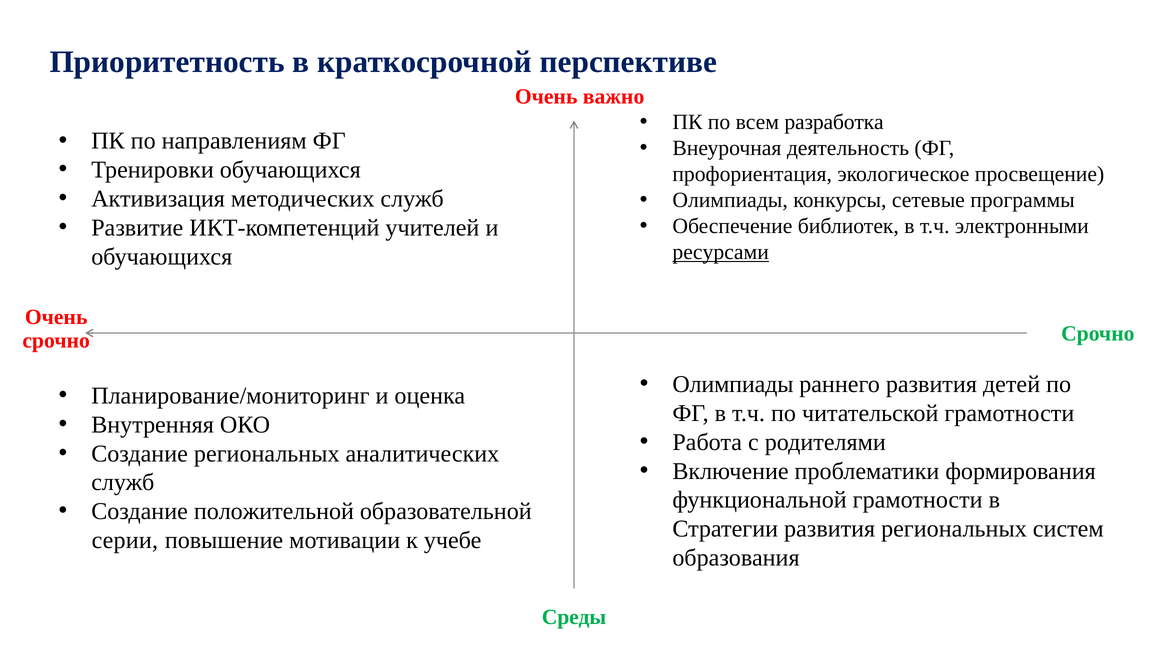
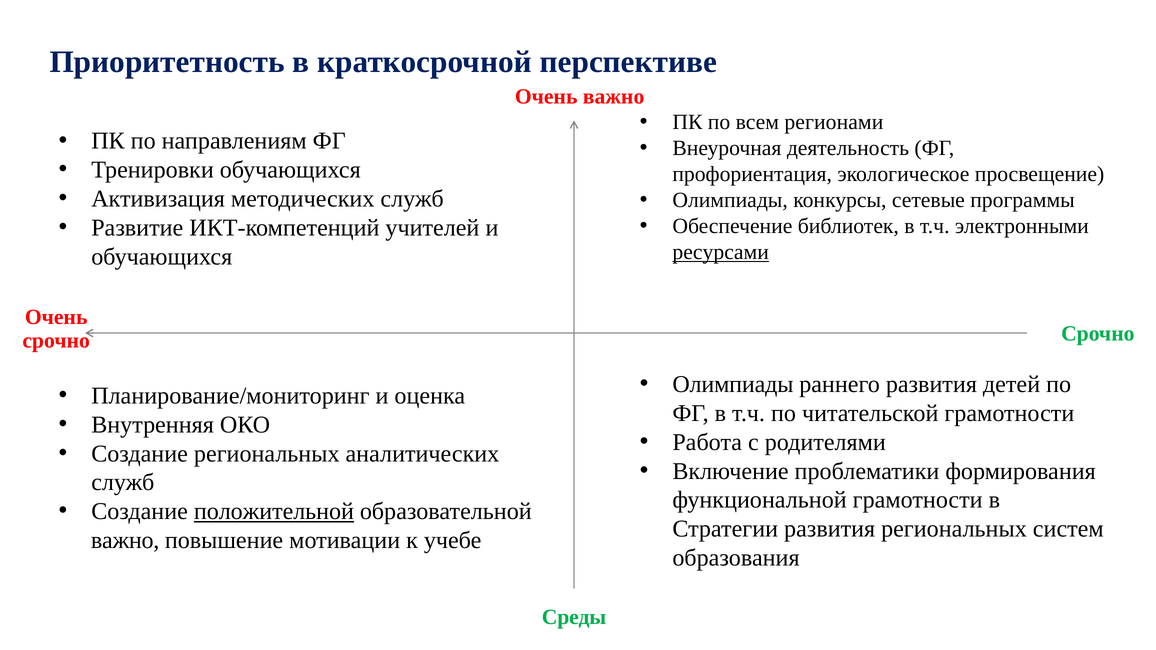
разработка: разработка -> регионами
положительной underline: none -> present
серии at (125, 541): серии -> важно
